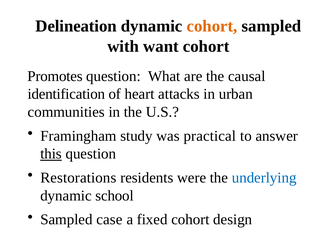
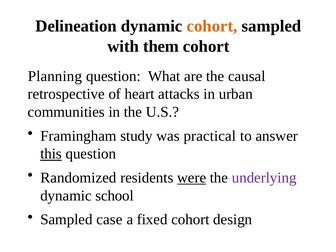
want: want -> them
Promotes: Promotes -> Planning
identification: identification -> retrospective
Restorations: Restorations -> Randomized
were underline: none -> present
underlying colour: blue -> purple
